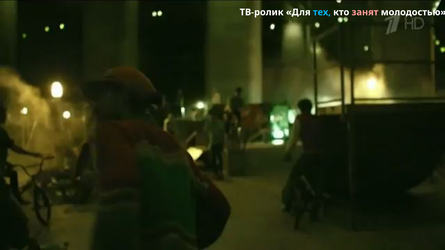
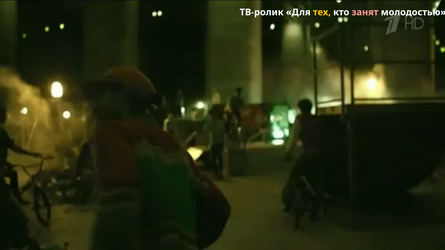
тех colour: light blue -> yellow
